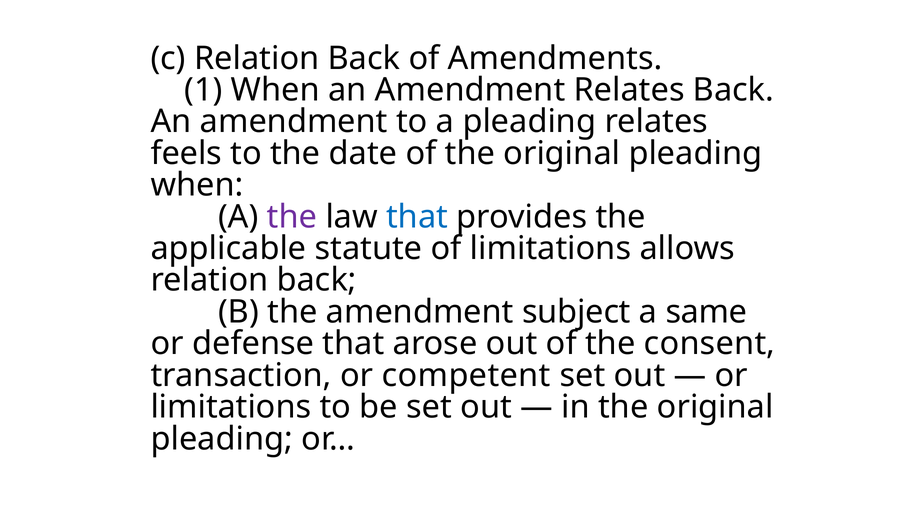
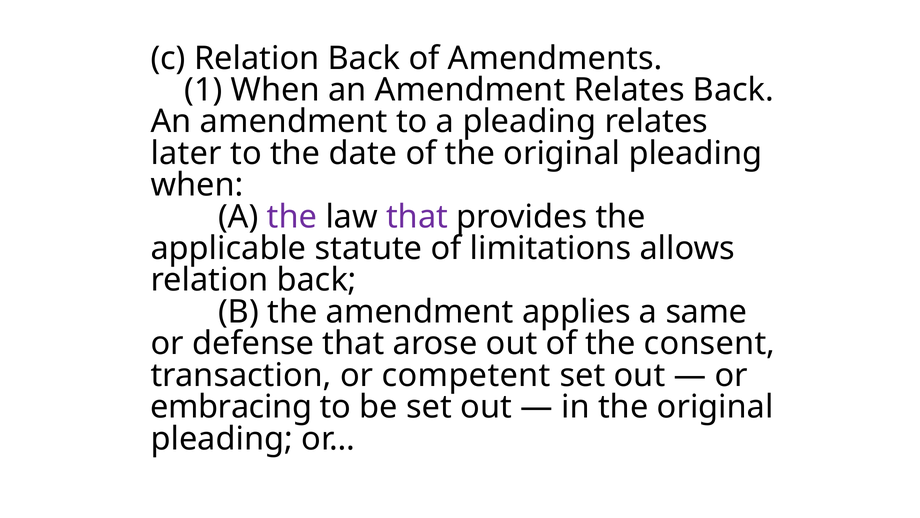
feels: feels -> later
that at (417, 217) colour: blue -> purple
subject: subject -> applies
limitations at (231, 407): limitations -> embracing
